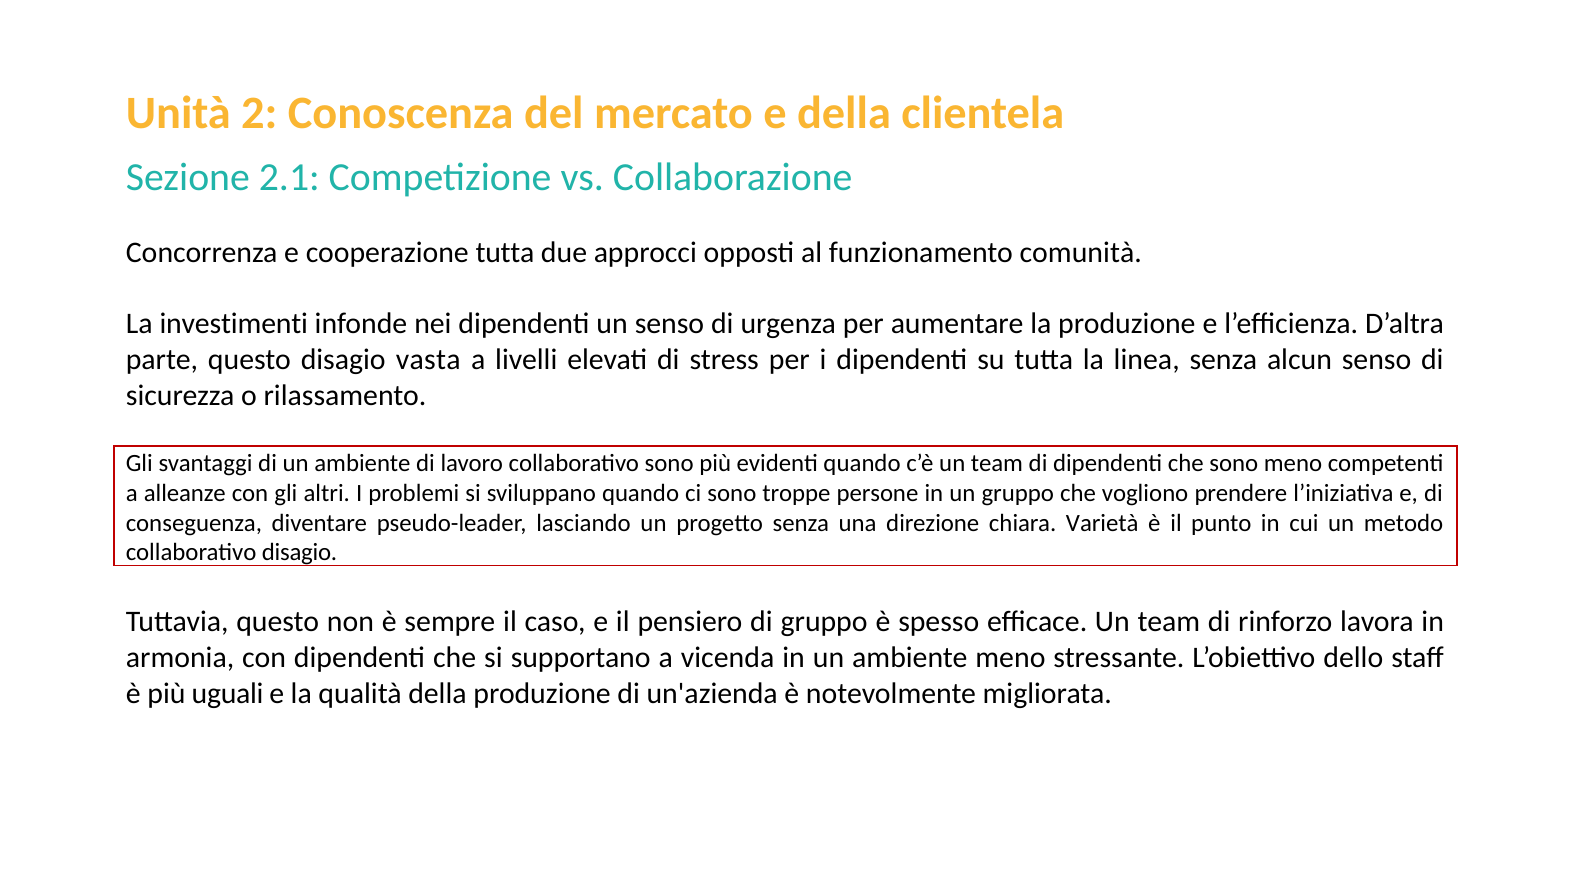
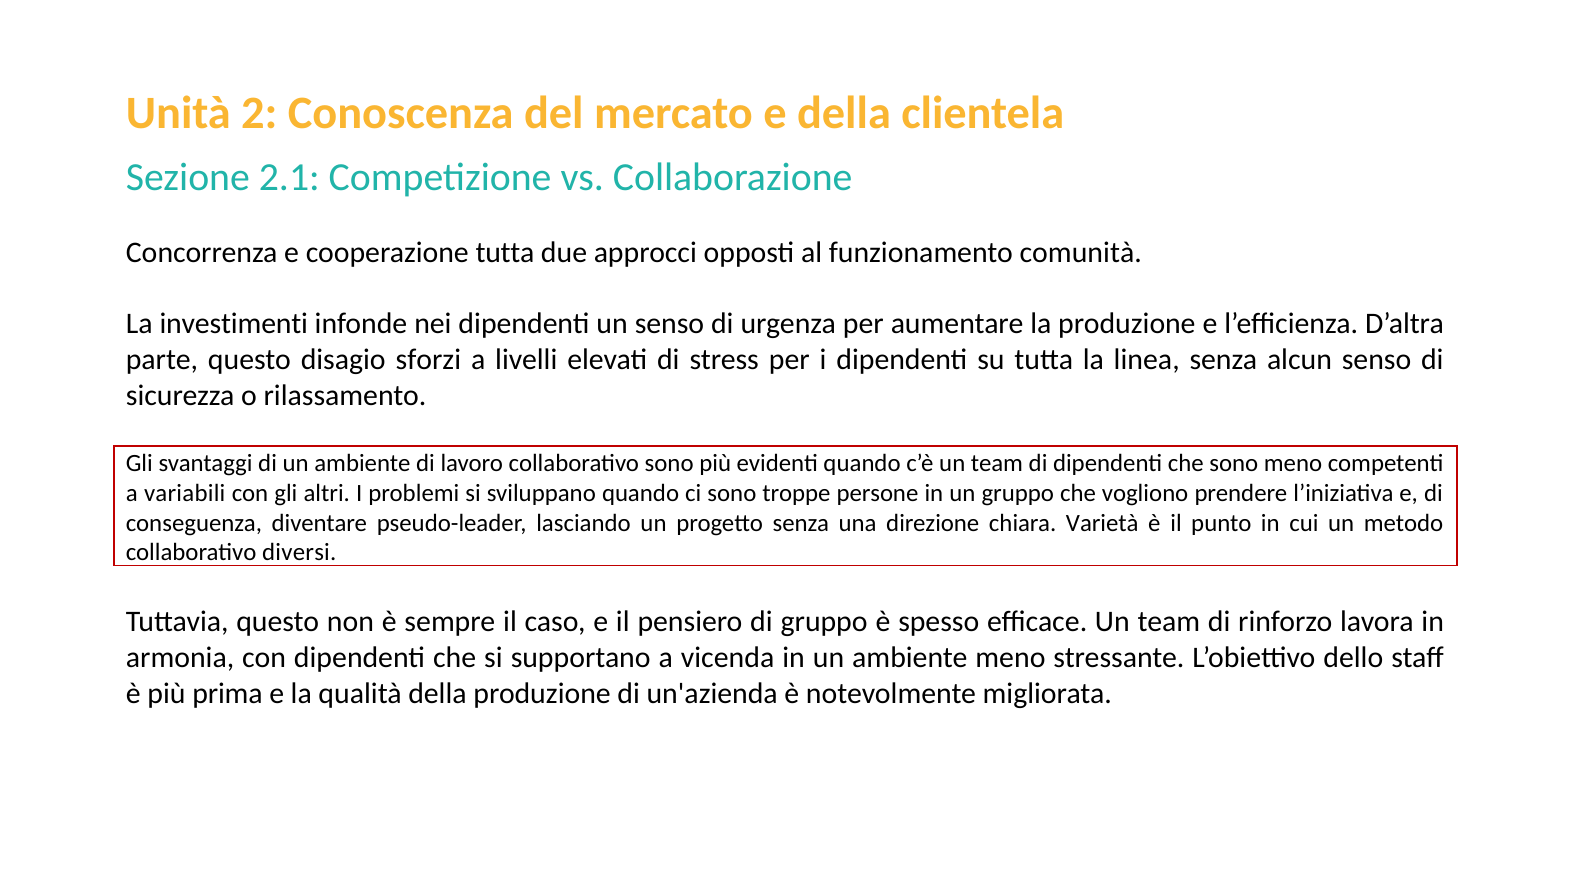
vasta: vasta -> sforzi
alleanze: alleanze -> variabili
collaborativo disagio: disagio -> diversi
uguali: uguali -> prima
